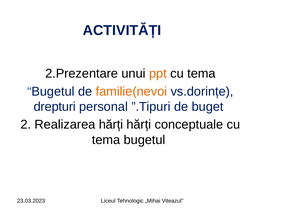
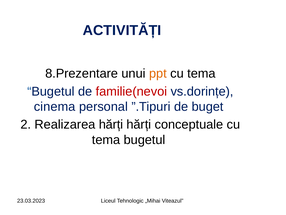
2.Prezentare: 2.Prezentare -> 8.Prezentare
familie(nevoi colour: orange -> red
drepturi: drepturi -> cinema
